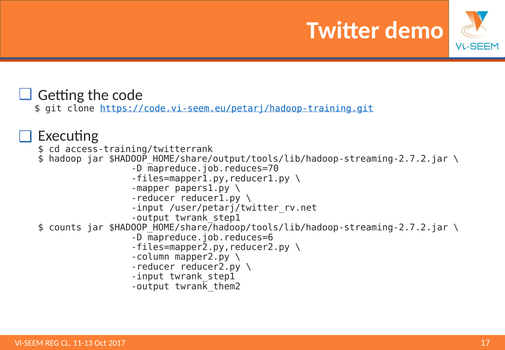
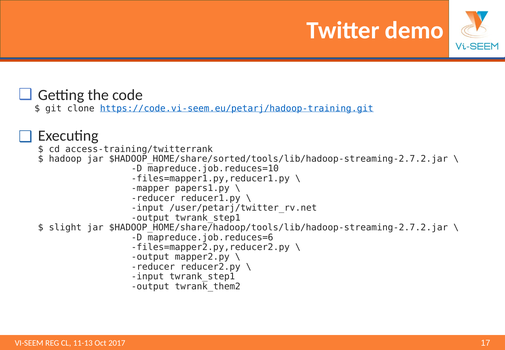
$HADOOP_HOME/share/output/tools/lib/hadoop-streaming-2.7.2.jar: $HADOOP_HOME/share/output/tools/lib/hadoop-streaming-2.7.2.jar -> $HADOOP_HOME/share/sorted/tools/lib/hadoop-streaming-2.7.2.jar
mapreduce.job.reduces=70: mapreduce.job.reduces=70 -> mapreduce.job.reduces=10
counts: counts -> slight
column at (150, 257): column -> output
